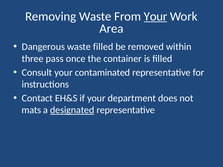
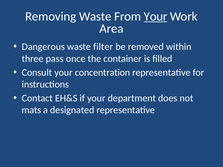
waste filled: filled -> filter
contaminated: contaminated -> concentration
designated underline: present -> none
